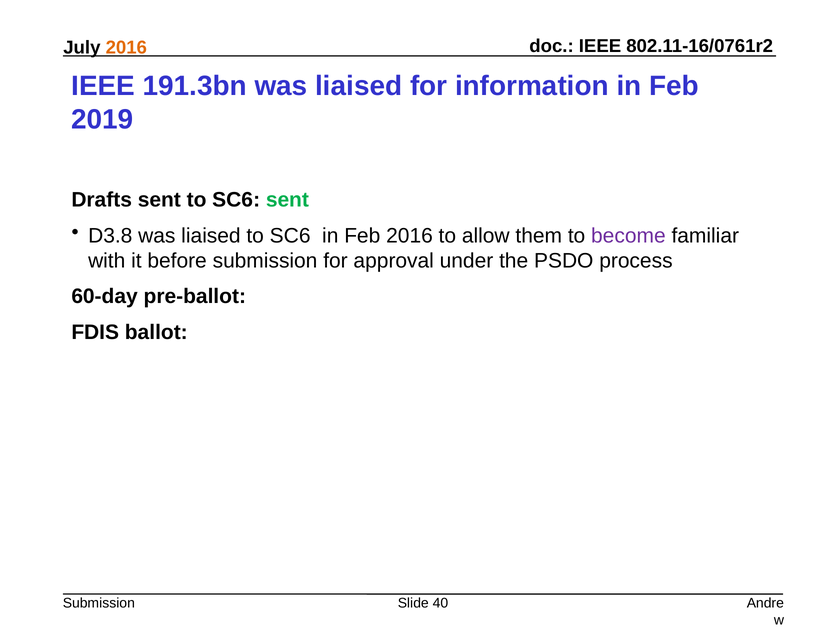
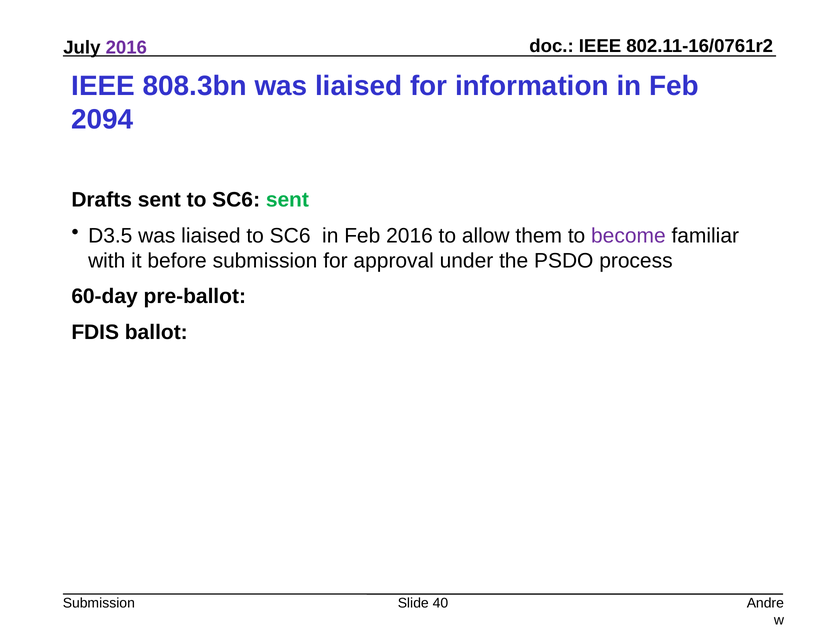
2016 at (126, 48) colour: orange -> purple
191.3bn: 191.3bn -> 808.3bn
2019: 2019 -> 2094
D3.8: D3.8 -> D3.5
